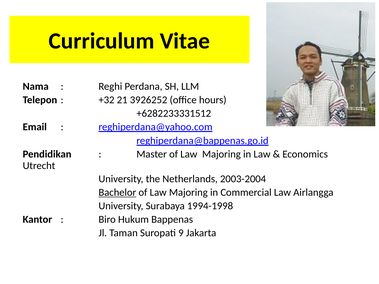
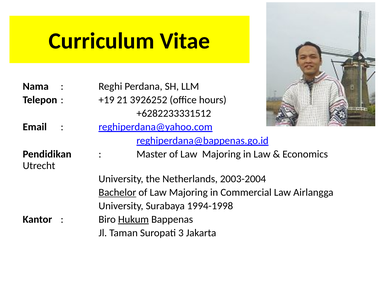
+32: +32 -> +19
Hukum underline: none -> present
9: 9 -> 3
